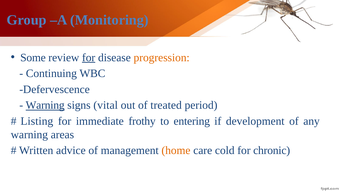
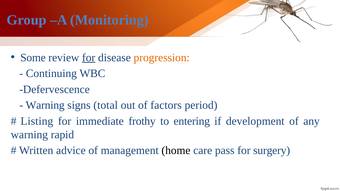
Warning at (45, 105) underline: present -> none
vital: vital -> total
treated: treated -> factors
areas: areas -> rapid
home colour: orange -> black
cold: cold -> pass
chronic: chronic -> surgery
